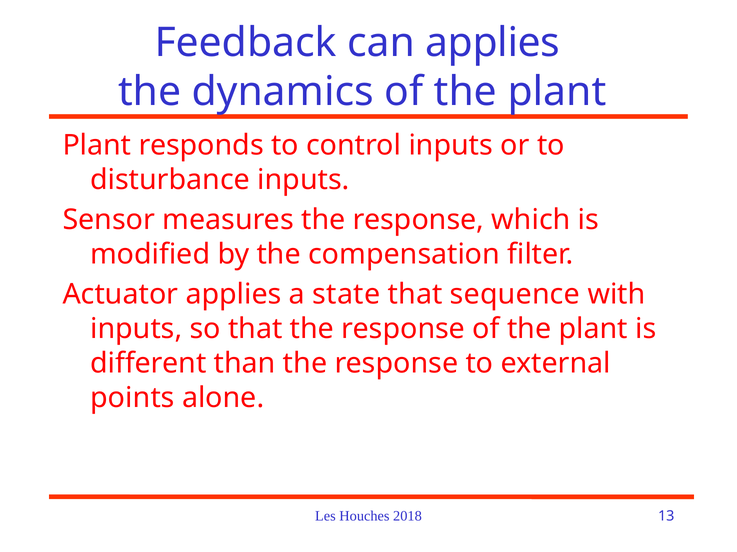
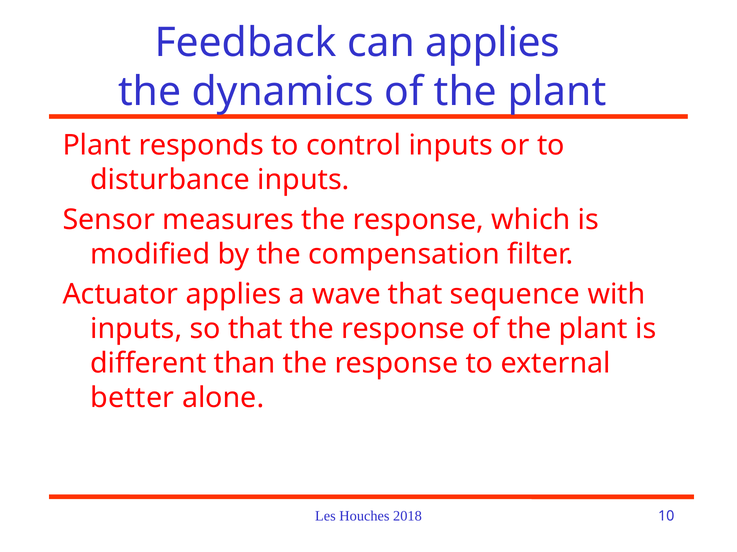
state: state -> wave
points: points -> better
13: 13 -> 10
